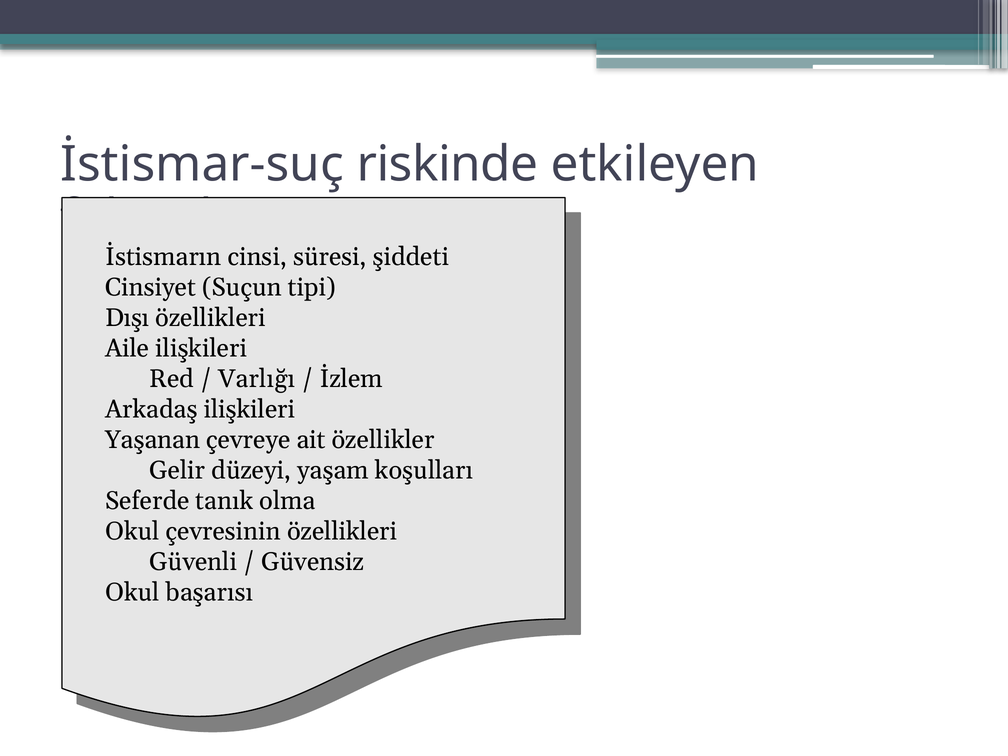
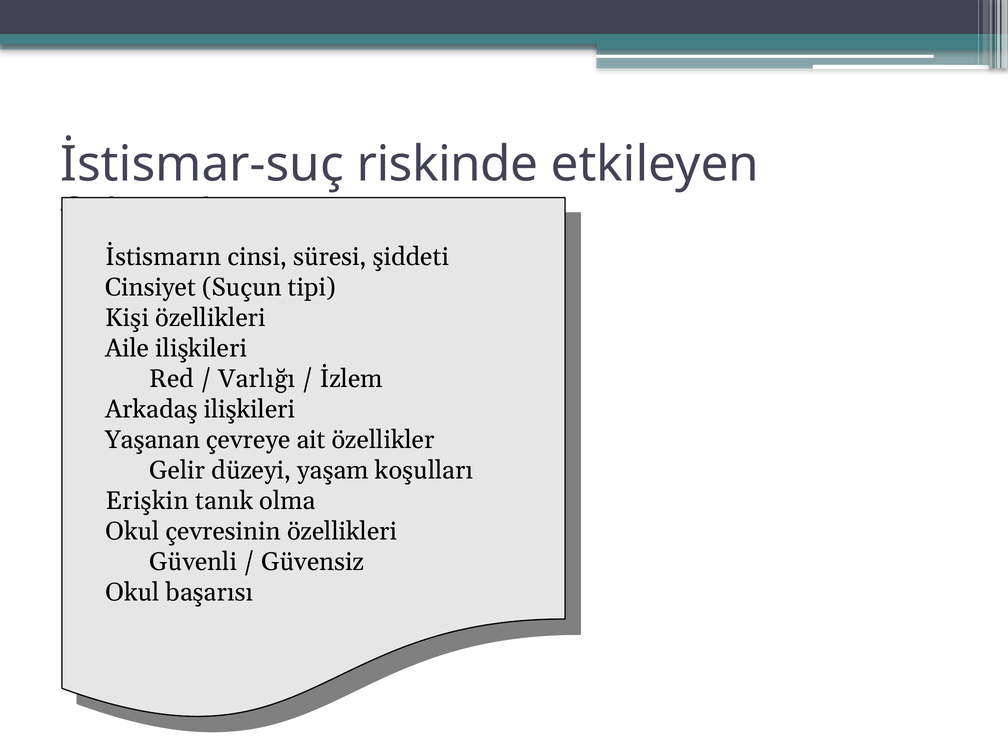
Dışı: Dışı -> Kişi
Seferde: Seferde -> Erişkin
